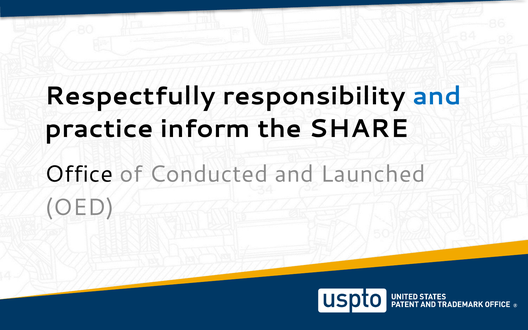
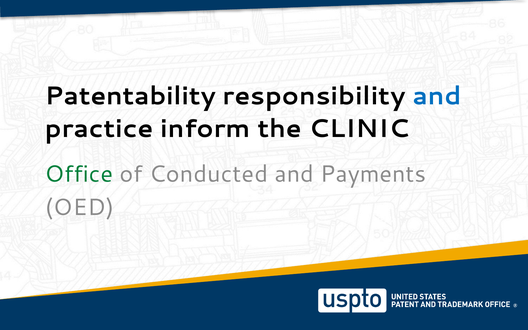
Respectfully: Respectfully -> Patentability
SHARE: SHARE -> CLINIC
Office colour: black -> green
Launched: Launched -> Payments
